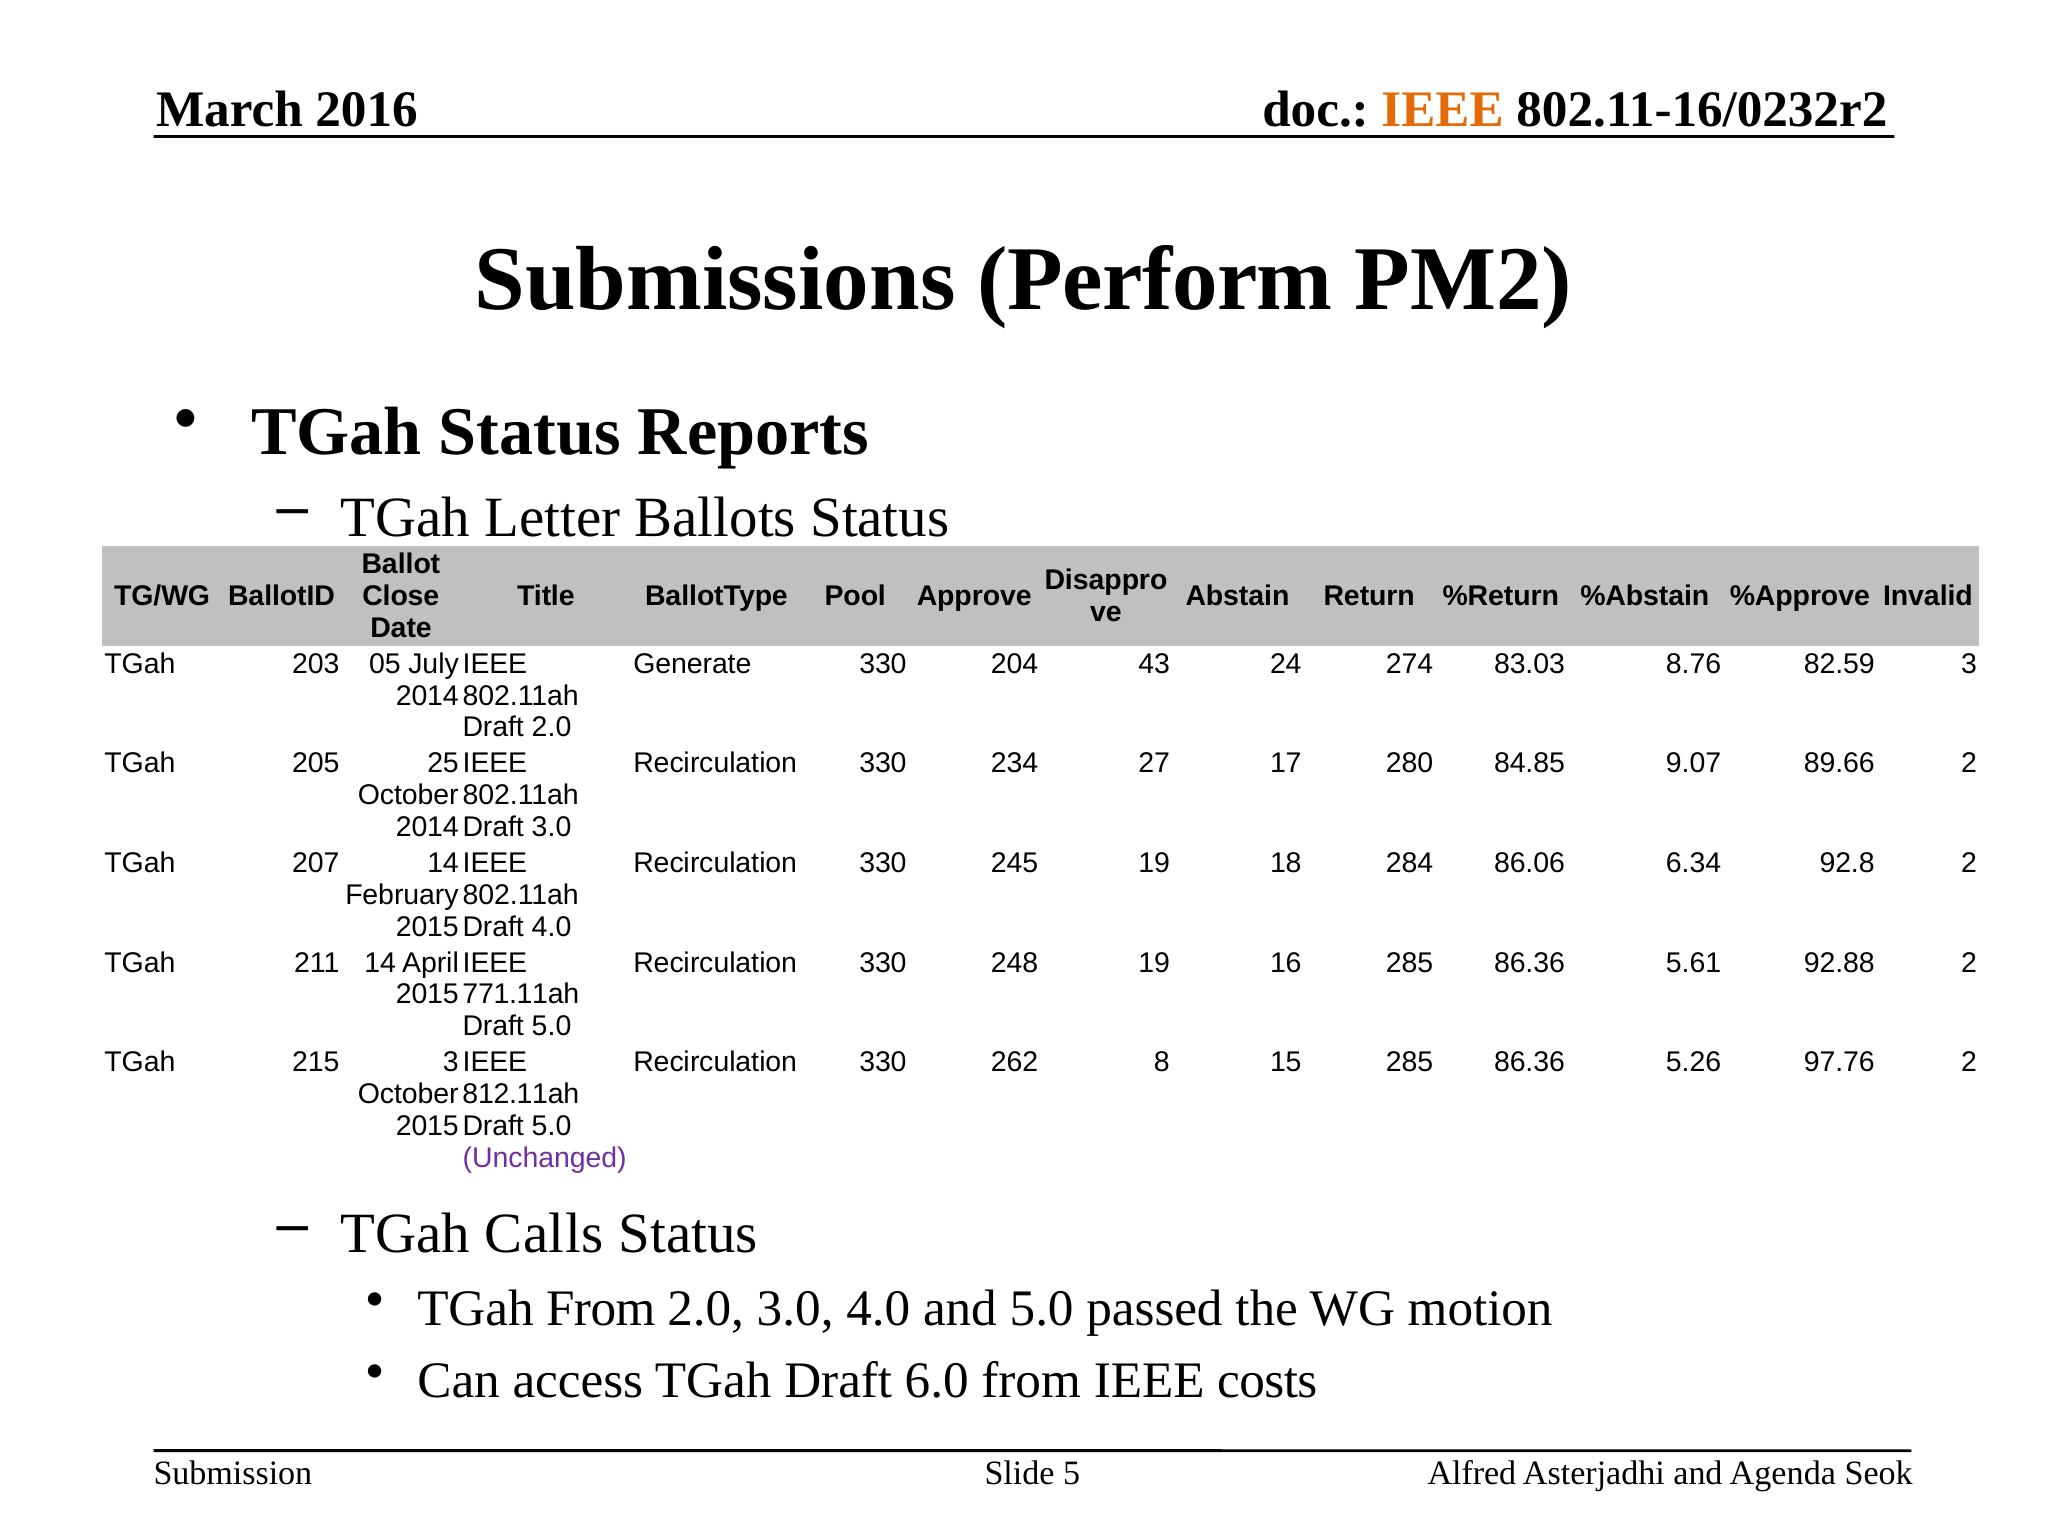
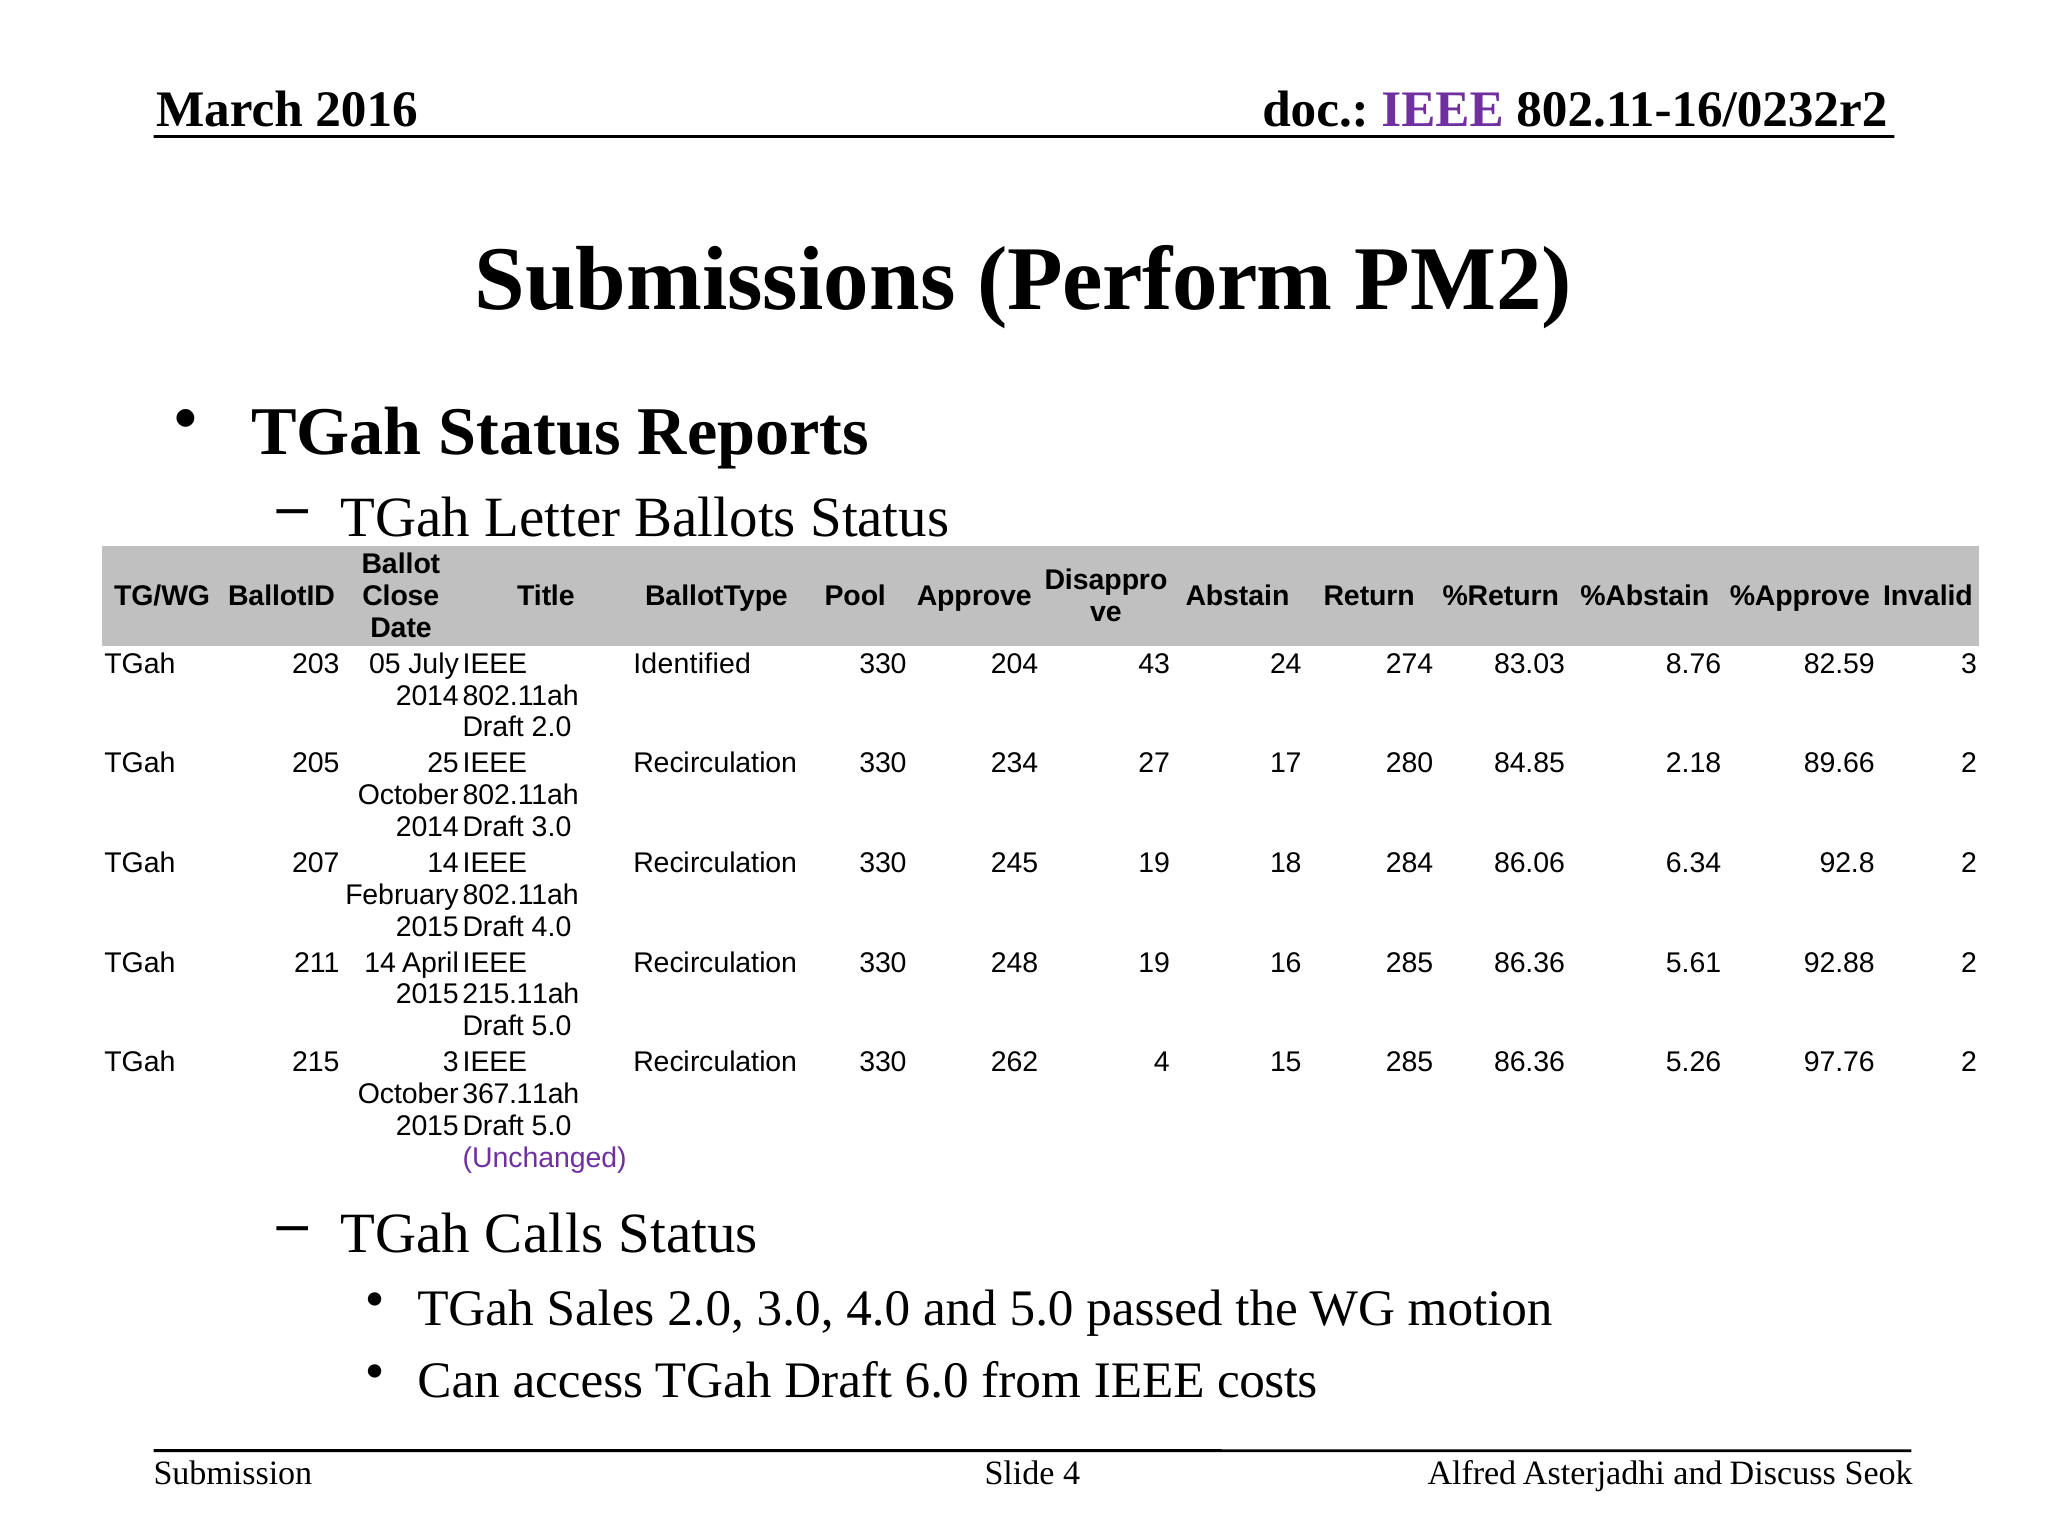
IEEE at (1443, 109) colour: orange -> purple
Generate: Generate -> Identified
9.07: 9.07 -> 2.18
771.11ah: 771.11ah -> 215.11ah
262 8: 8 -> 4
812.11ah: 812.11ah -> 367.11ah
TGah From: From -> Sales
Slide 5: 5 -> 4
Agenda: Agenda -> Discuss
